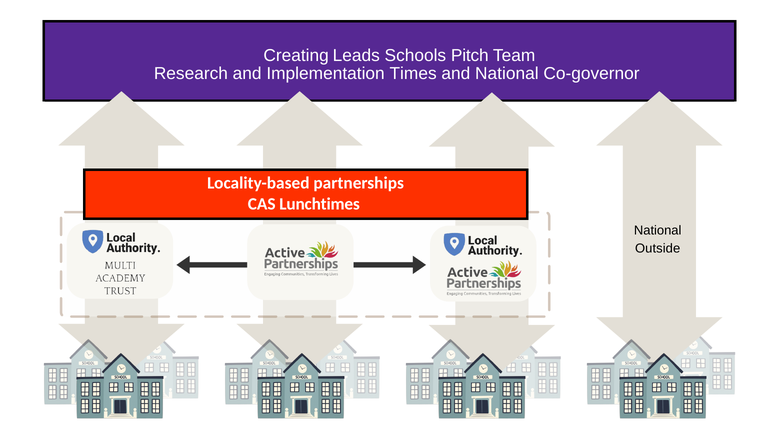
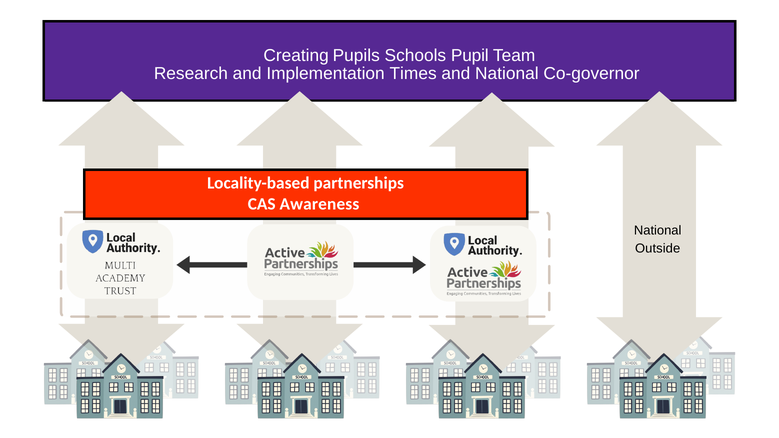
Leads: Leads -> Pupils
Pitch: Pitch -> Pupil
Lunchtimes: Lunchtimes -> Awareness
